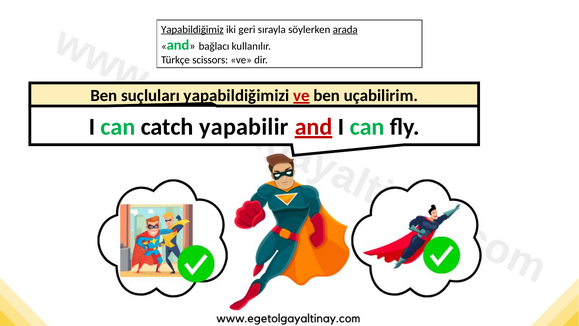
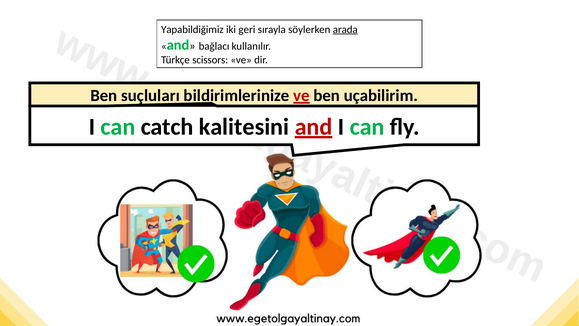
Yapabildiğimiz underline: present -> none
yapabildiğimizi: yapabildiğimizi -> bildirimlerinize
yapabilir: yapabilir -> kalitesini
